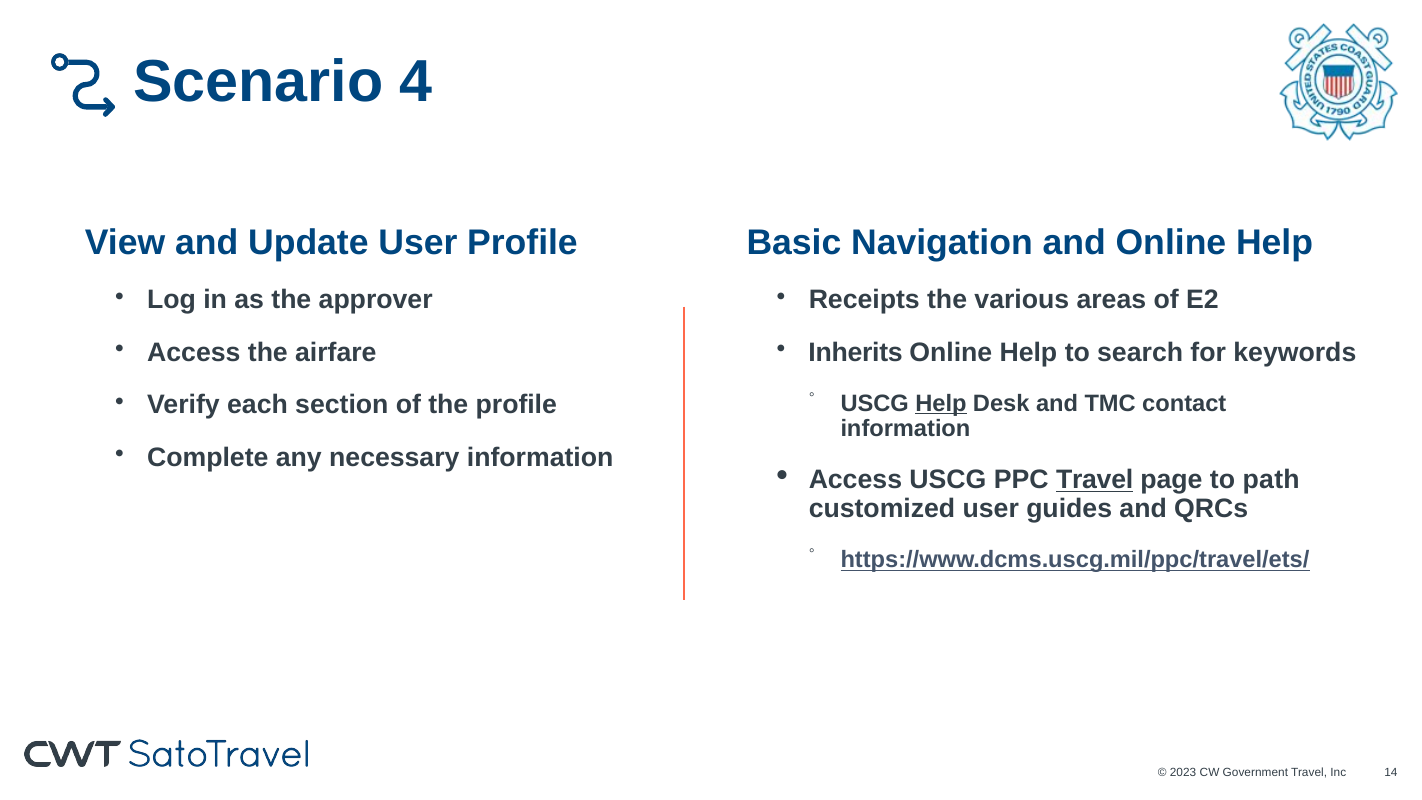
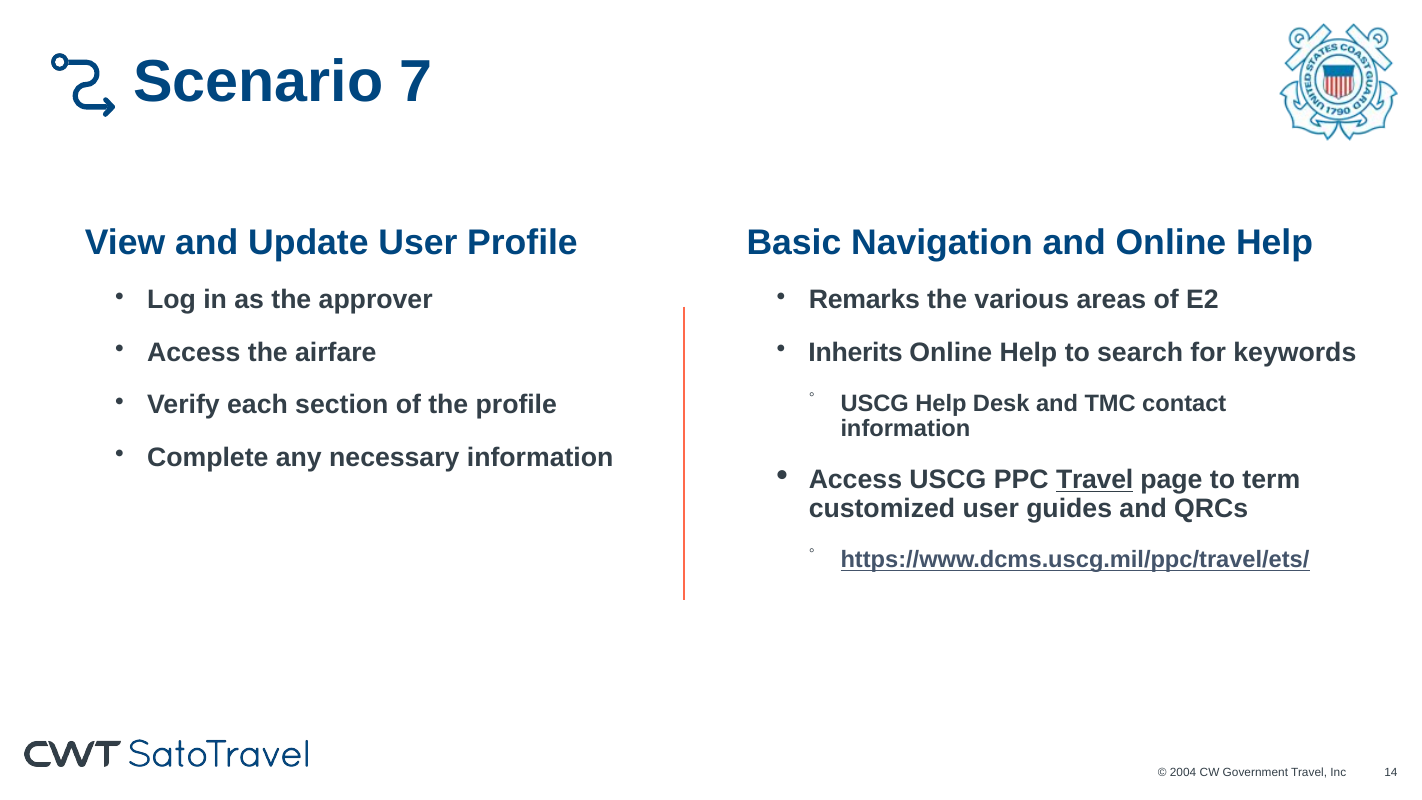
4: 4 -> 7
Receipts: Receipts -> Remarks
Help at (941, 403) underline: present -> none
path: path -> term
2023: 2023 -> 2004
